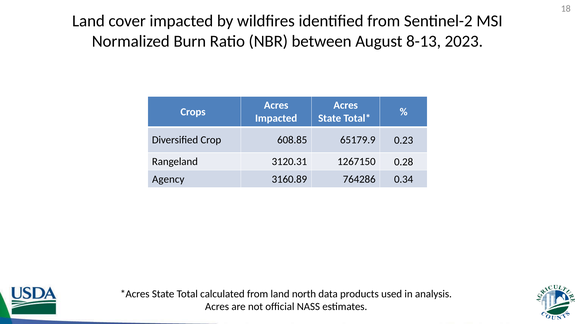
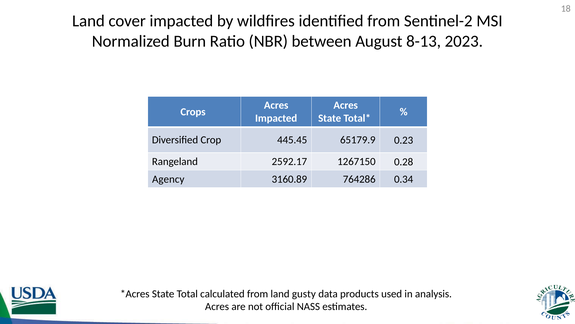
608.85: 608.85 -> 445.45
3120.31: 3120.31 -> 2592.17
north: north -> gusty
